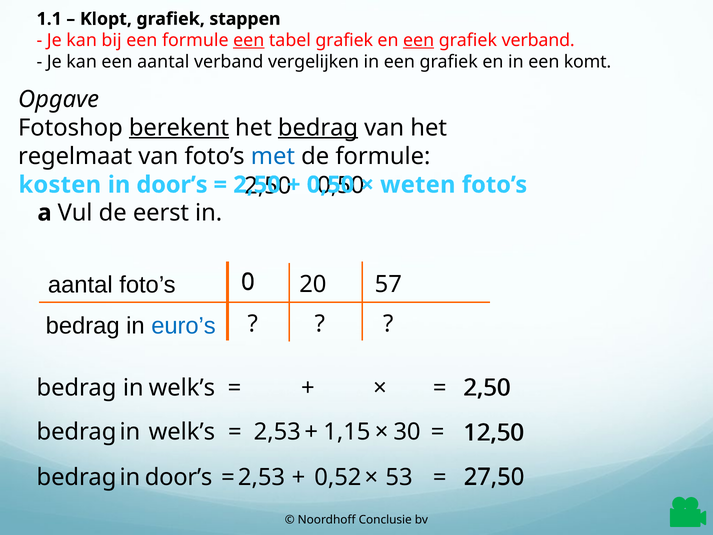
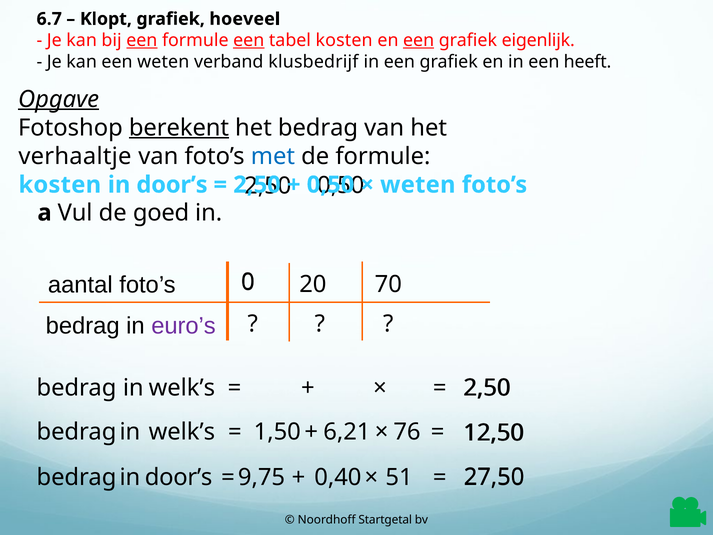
1.1: 1.1 -> 6.7
stappen: stappen -> hoeveel
een at (142, 40) underline: none -> present
tabel grafiek: grafiek -> kosten
grafiek verband: verband -> eigenlijk
een aantal: aantal -> weten
vergelijken: vergelijken -> klusbedrijf
komt: komt -> heeft
Opgave underline: none -> present
bedrag at (318, 128) underline: present -> none
regelmaat: regelmaat -> verhaaltje
eerst: eerst -> goed
57: 57 -> 70
euro’s colour: blue -> purple
2,53 at (277, 432): 2,53 -> 1,50
1,15: 1,15 -> 6,21
30: 30 -> 76
2,53 at (262, 477): 2,53 -> 9,75
0,52: 0,52 -> 0,40
53: 53 -> 51
Conclusie: Conclusie -> Startgetal
